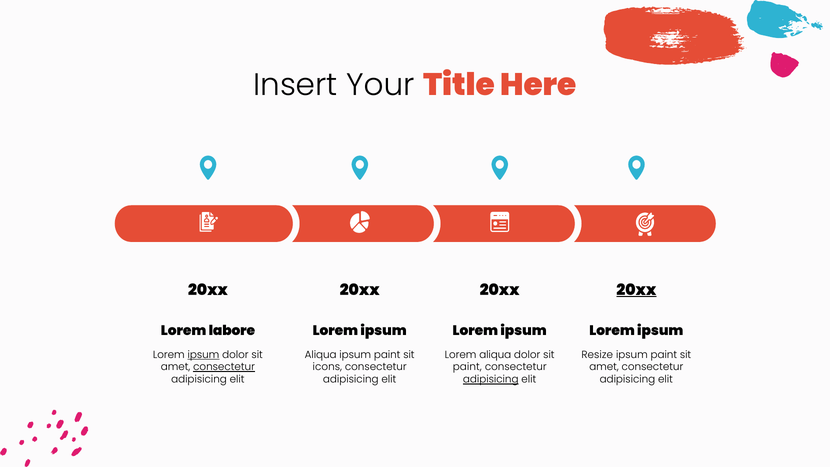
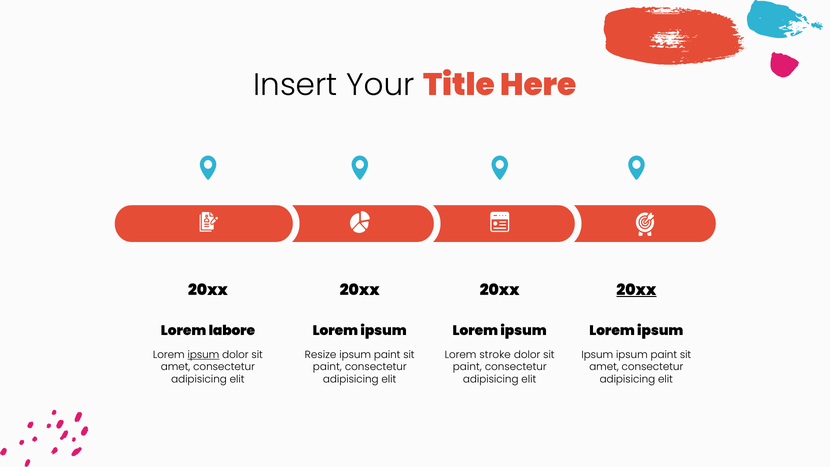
Aliqua at (321, 355): Aliqua -> Resize
Lorem aliqua: aliqua -> stroke
Resize at (597, 355): Resize -> Ipsum
consectetur at (224, 367) underline: present -> none
icons at (327, 367): icons -> paint
adipisicing at (491, 379) underline: present -> none
